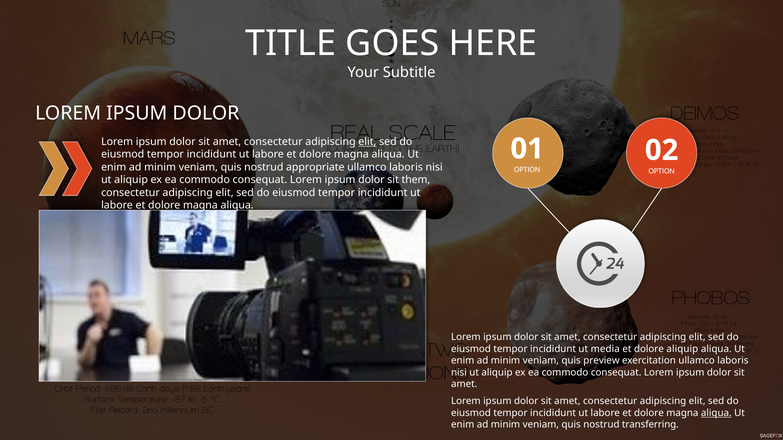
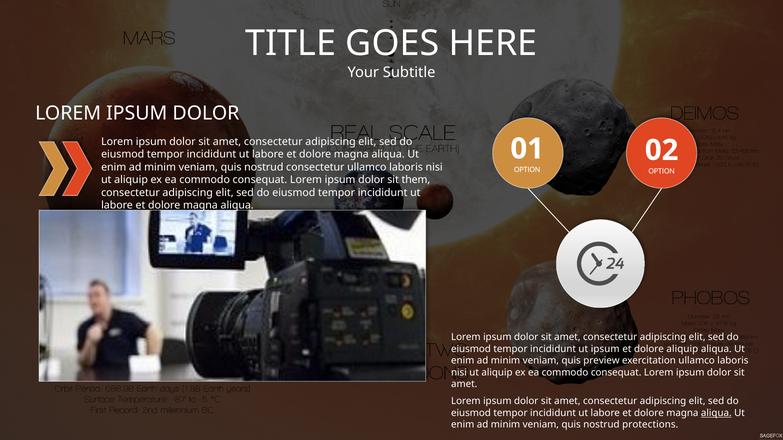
elit at (367, 142) underline: present -> none
nostrud appropriate: appropriate -> consectetur
ut media: media -> ipsum
transferring: transferring -> protections
